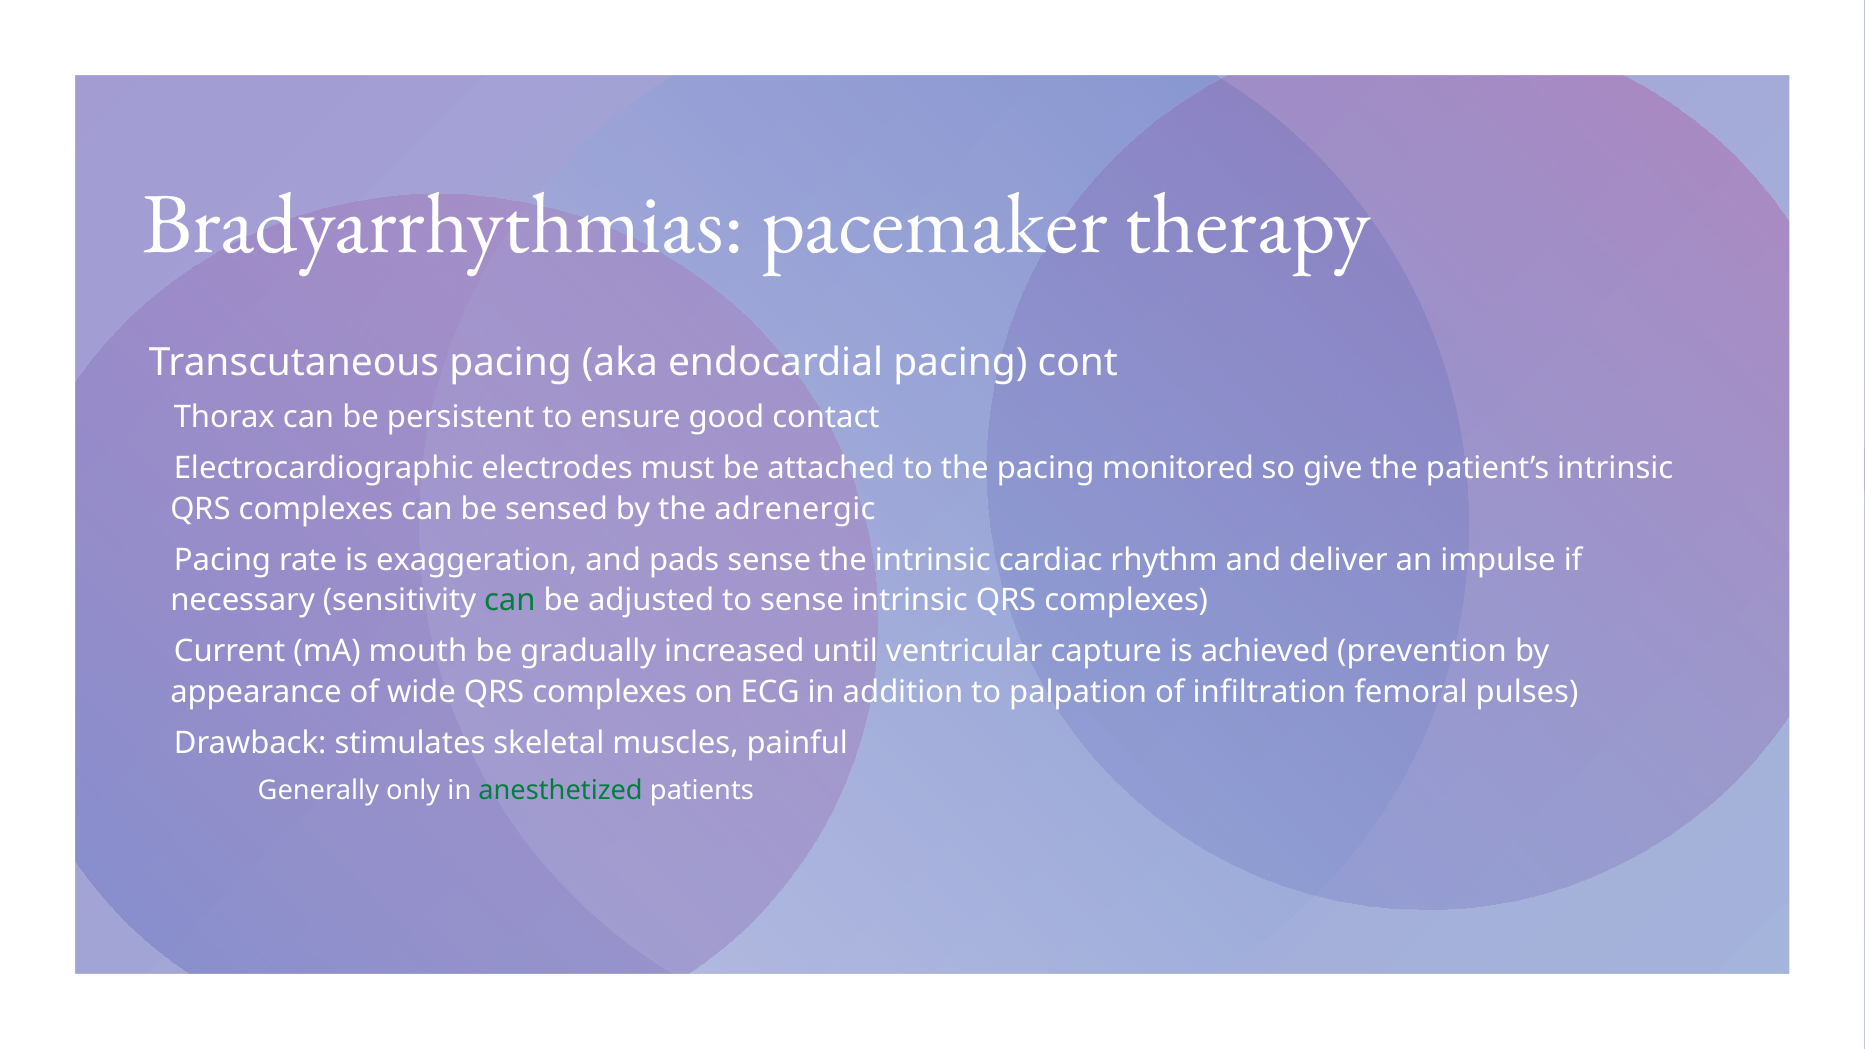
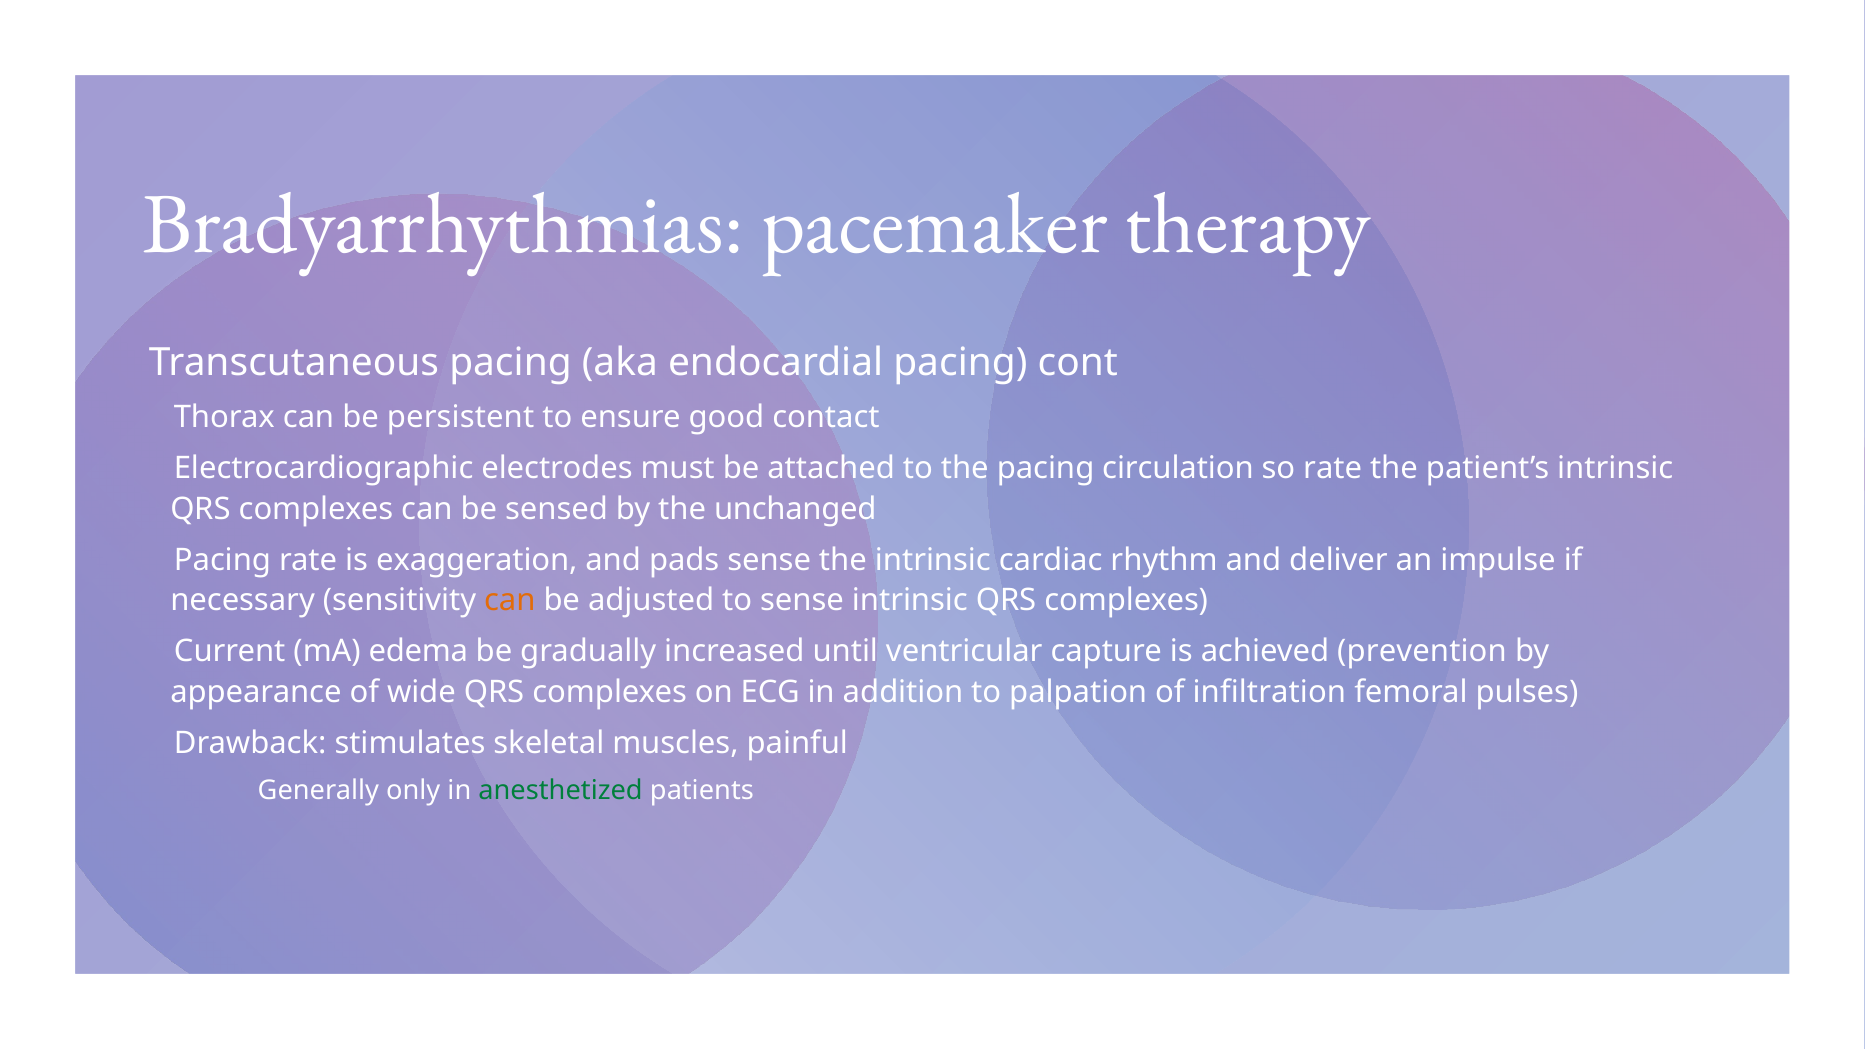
monitored: monitored -> circulation
so give: give -> rate
adrenergic: adrenergic -> unchanged
can at (510, 601) colour: green -> orange
mouth: mouth -> edema
